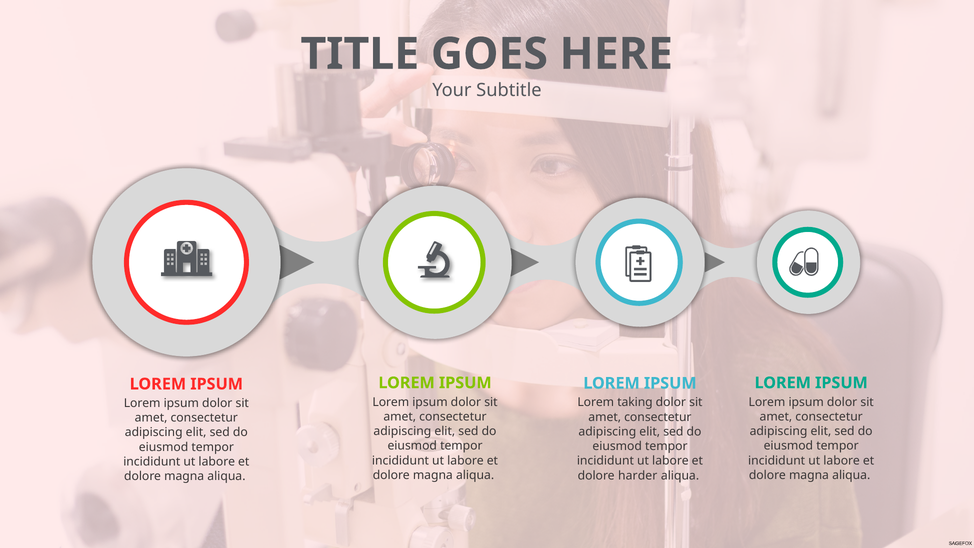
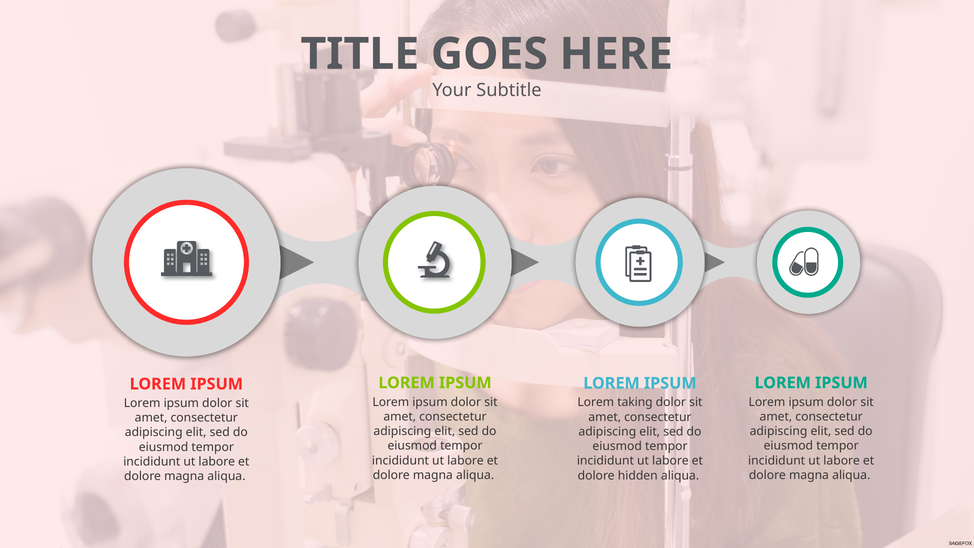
harder: harder -> hidden
